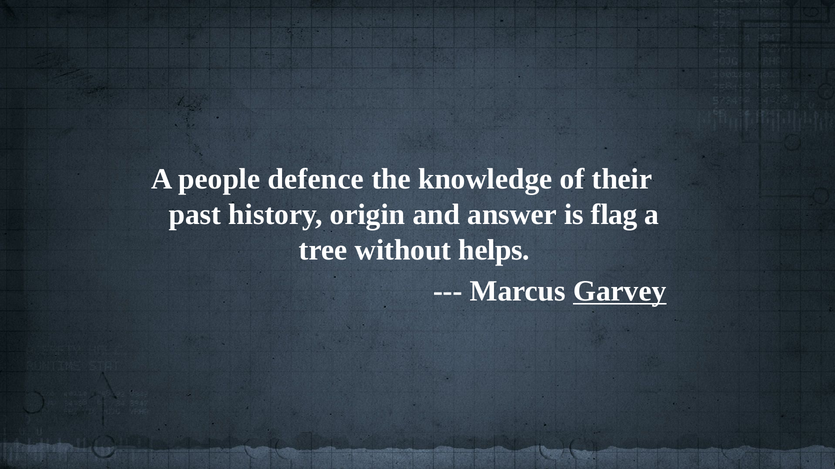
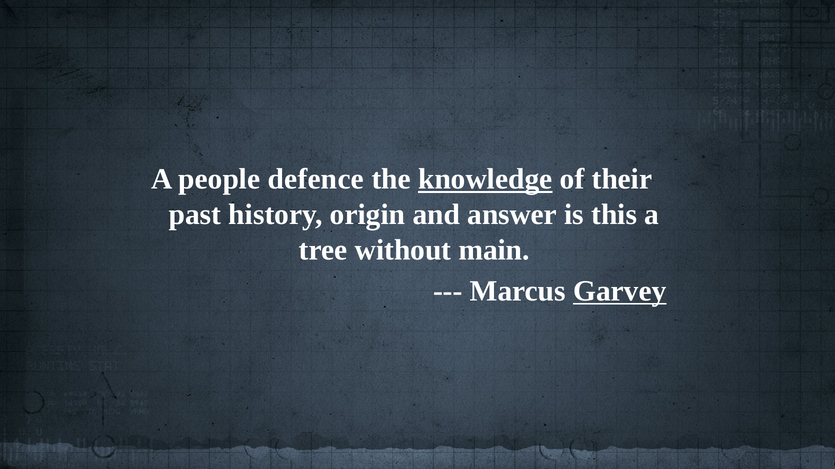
knowledge underline: none -> present
flag: flag -> this
helps: helps -> main
